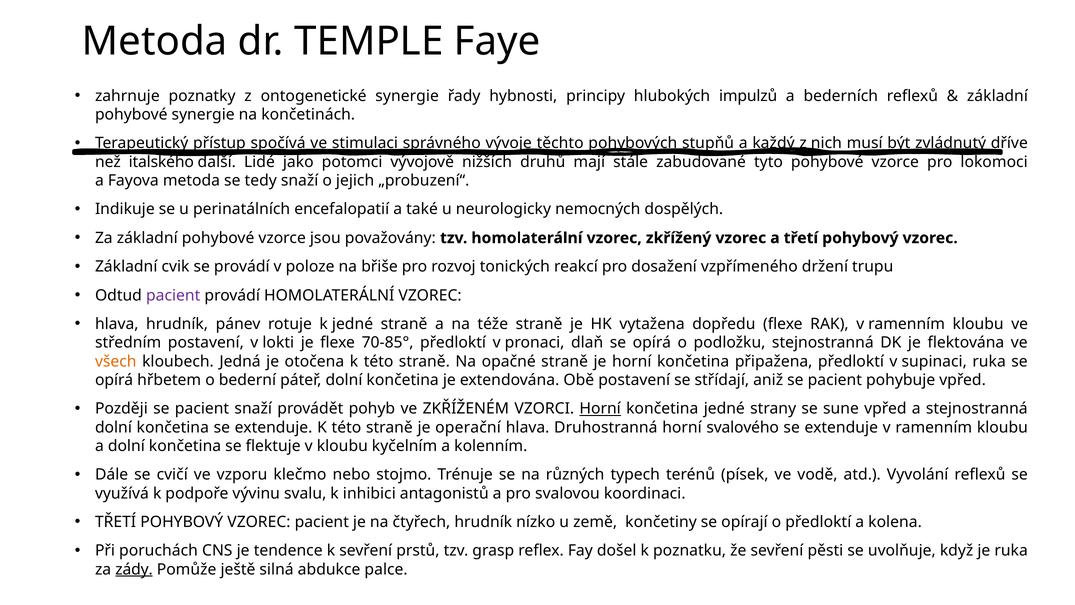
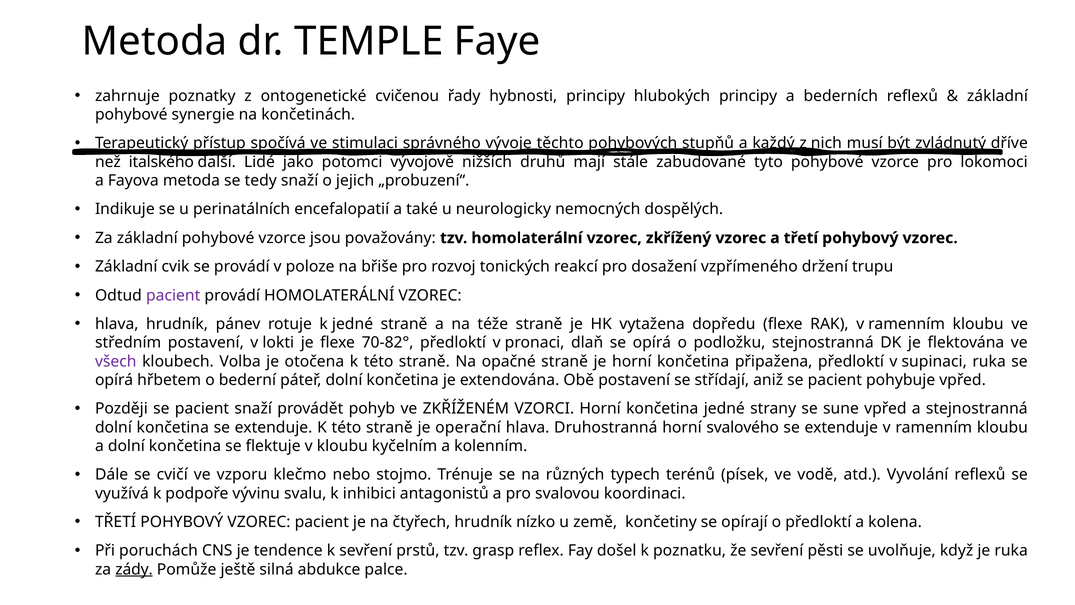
ontogenetické synergie: synergie -> cvičenou
hlubokých impulzů: impulzů -> principy
70-85°: 70-85° -> 70-82°
všech colour: orange -> purple
Jedná: Jedná -> Volba
Horní at (600, 409) underline: present -> none
